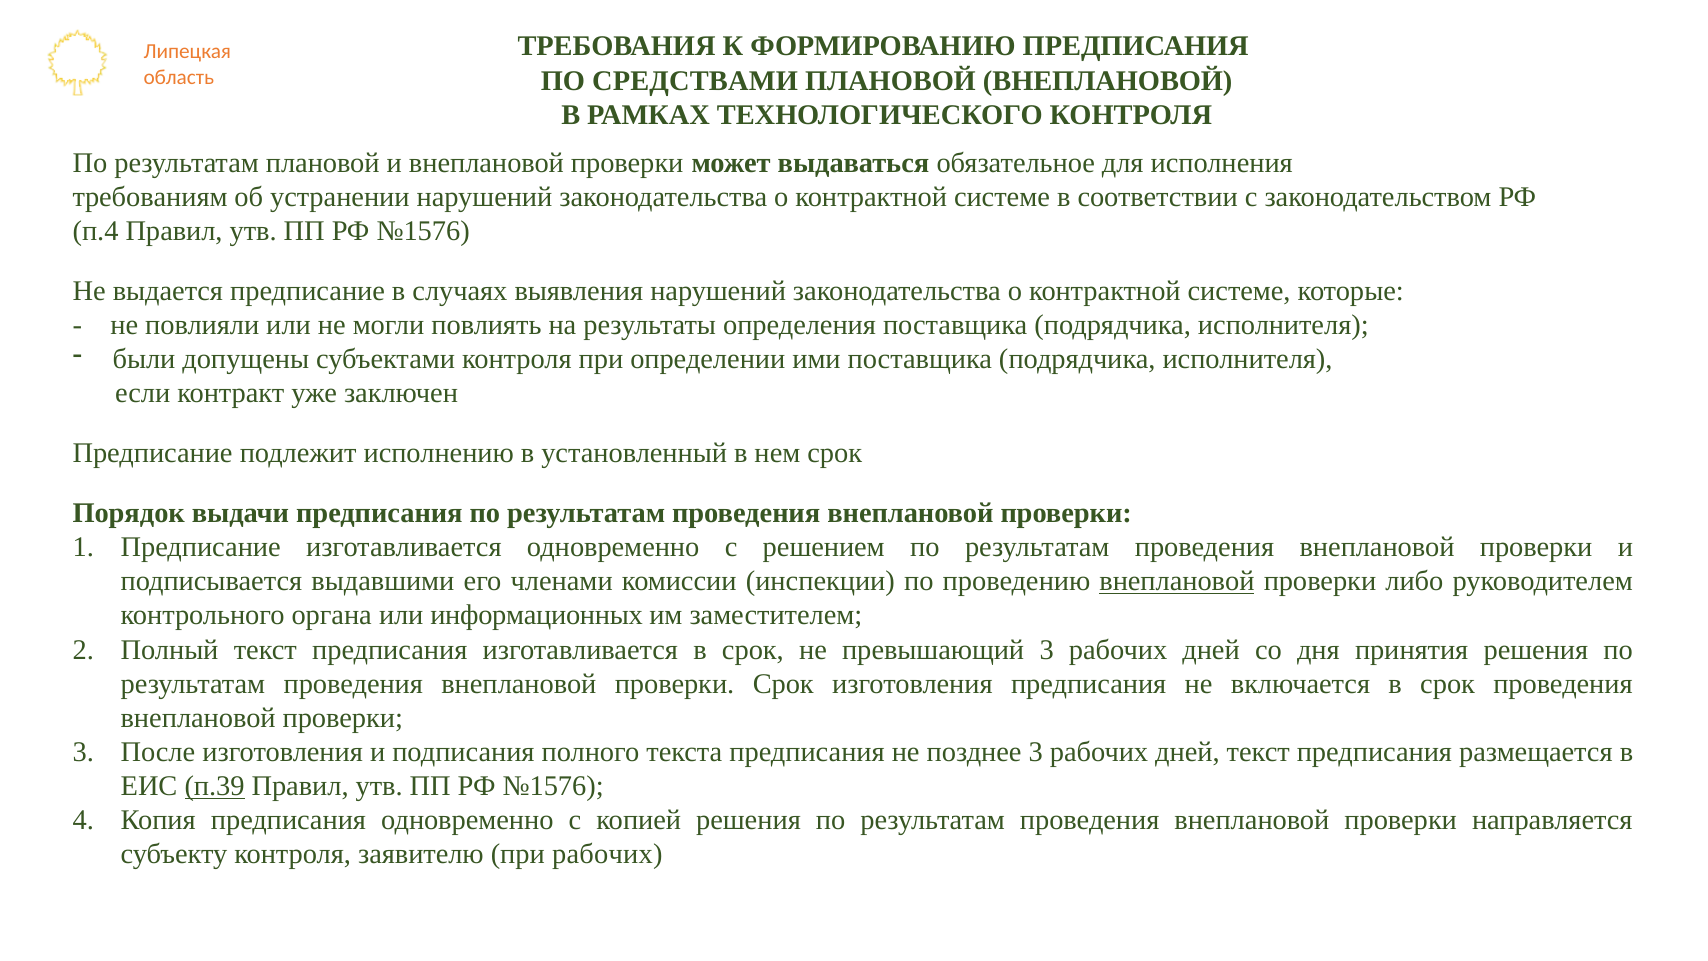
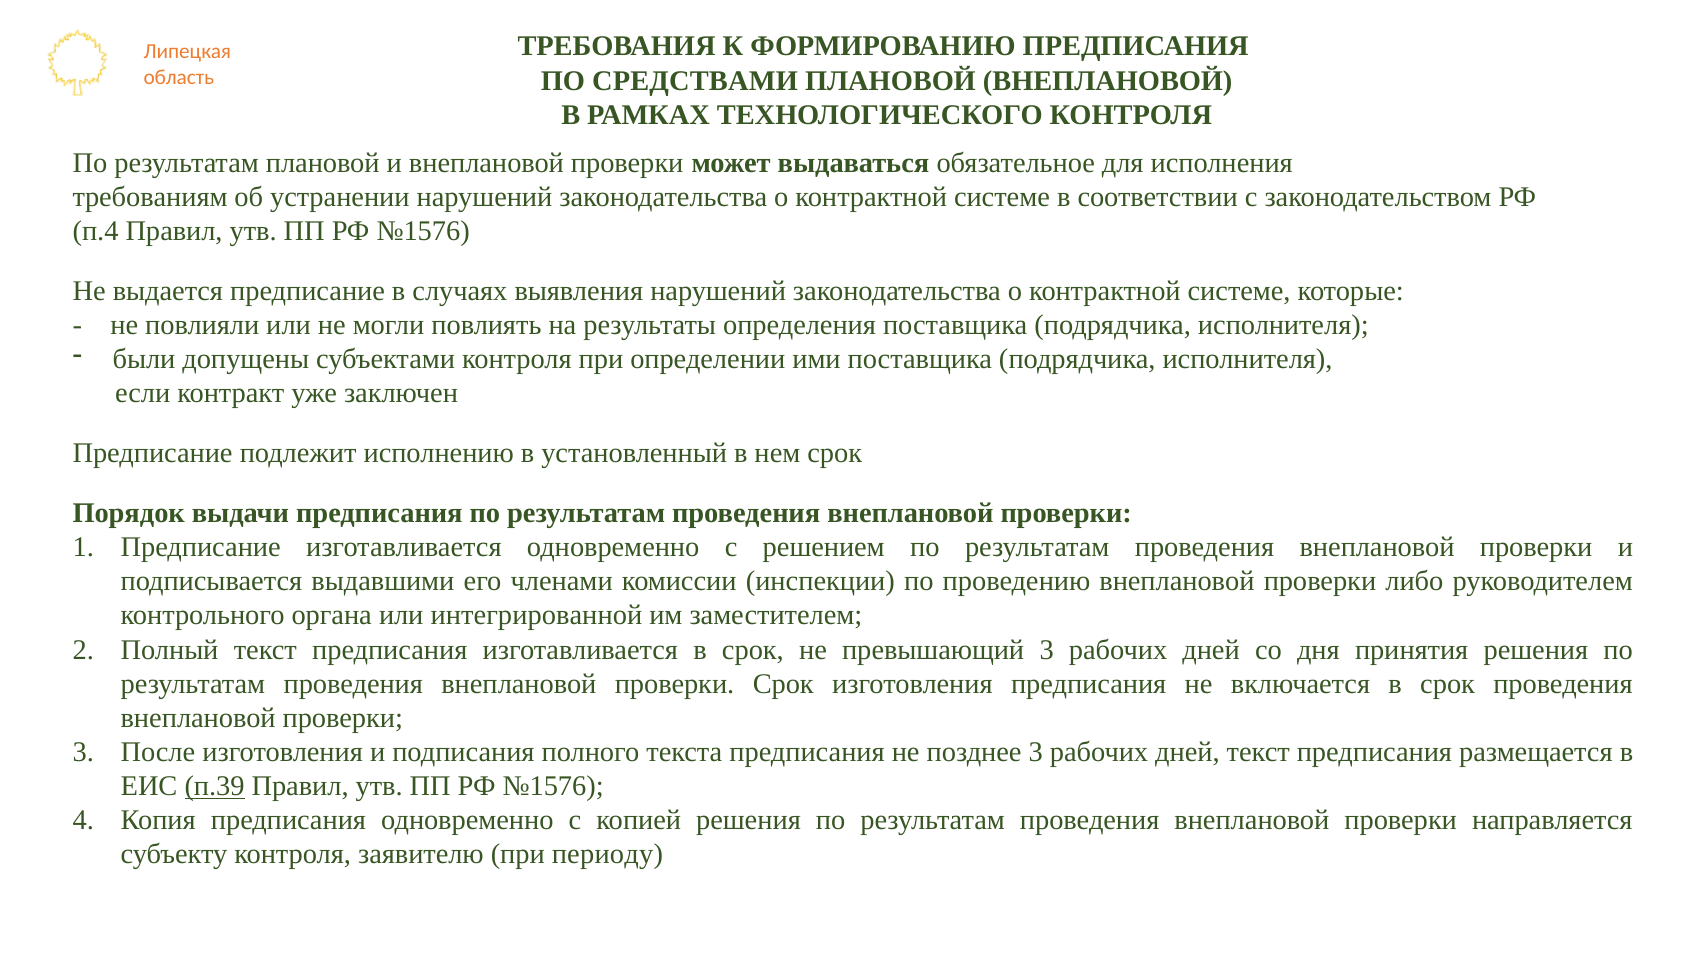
внеплановой at (1177, 581) underline: present -> none
информационных: информационных -> интегрированной
при рабочих: рабочих -> периоду
